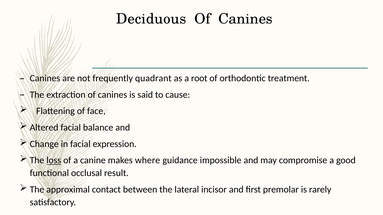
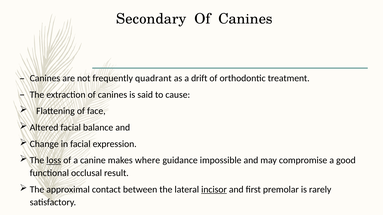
Deciduous: Deciduous -> Secondary
root: root -> drift
incisor underline: none -> present
